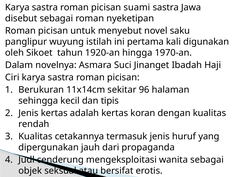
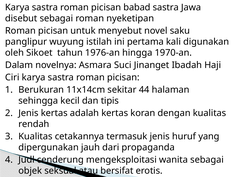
suami: suami -> babad
1920-an: 1920-an -> 1976-an
96: 96 -> 44
